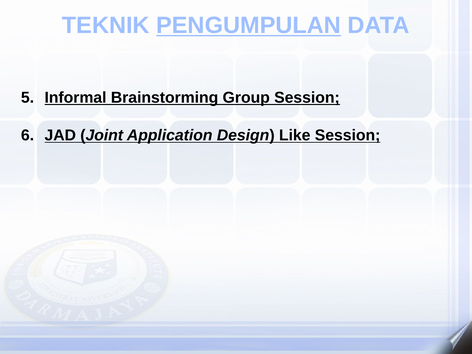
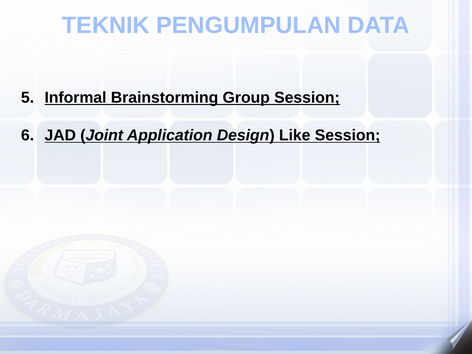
PENGUMPULAN underline: present -> none
